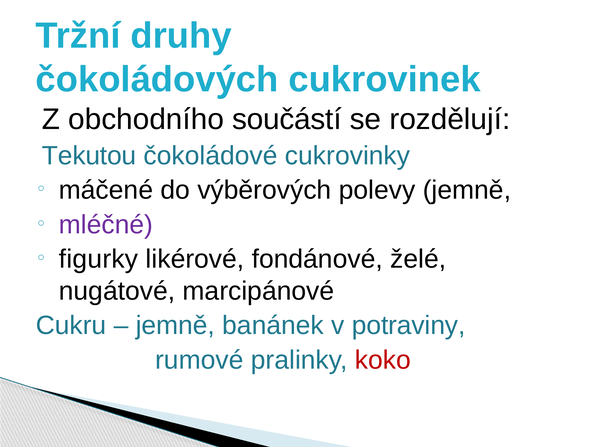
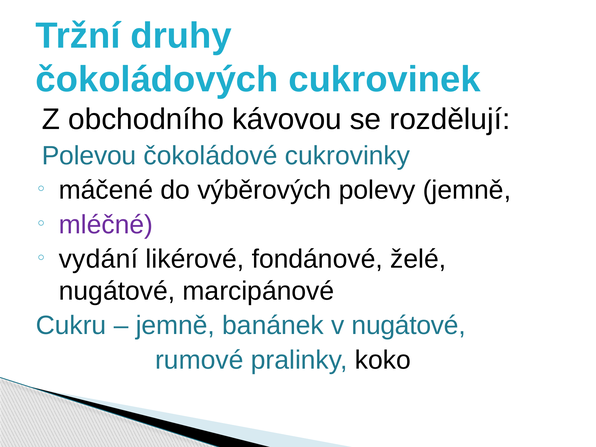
součástí: součástí -> kávovou
Tekutou: Tekutou -> Polevou
figurky: figurky -> vydání
v potraviny: potraviny -> nugátové
koko colour: red -> black
